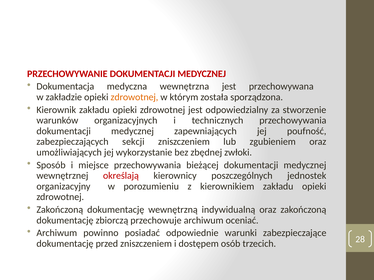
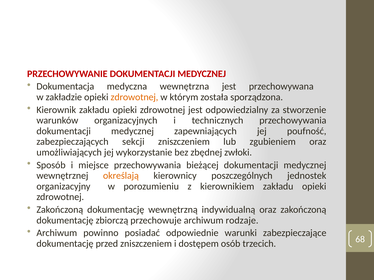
określają colour: red -> orange
oceniać: oceniać -> rodzaje
28: 28 -> 68
